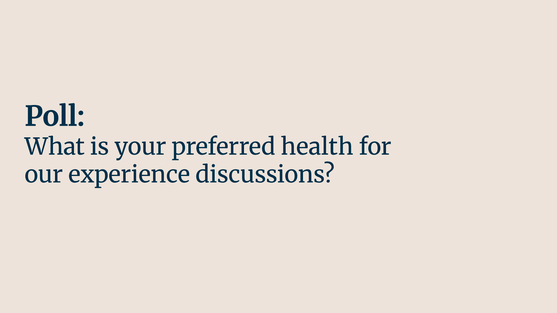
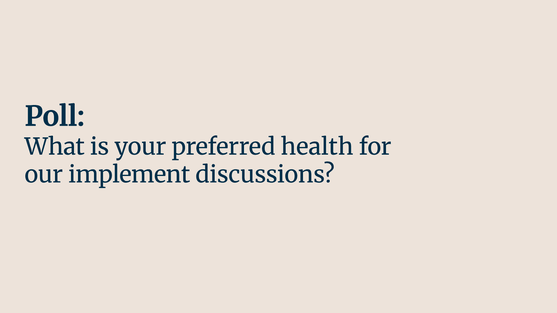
experience: experience -> implement
